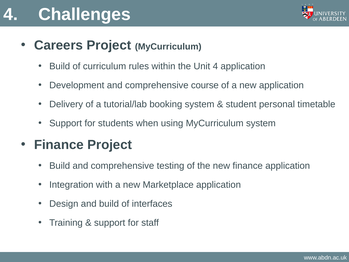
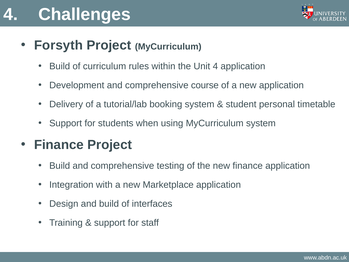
Careers: Careers -> Forsyth
